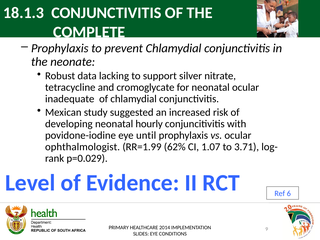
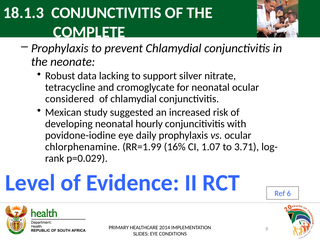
inadequate: inadequate -> considered
until: until -> daily
ophthalmologist: ophthalmologist -> chlorphenamine
62%: 62% -> 16%
